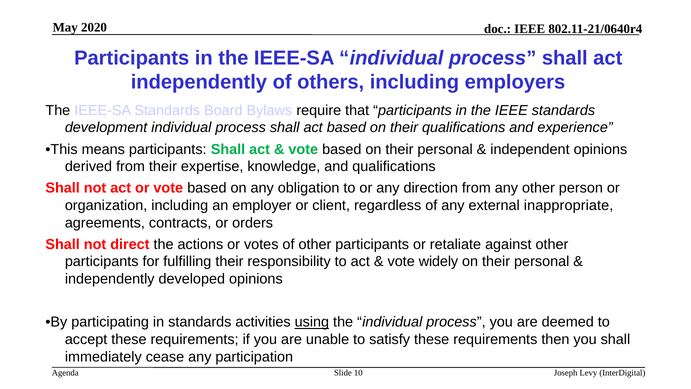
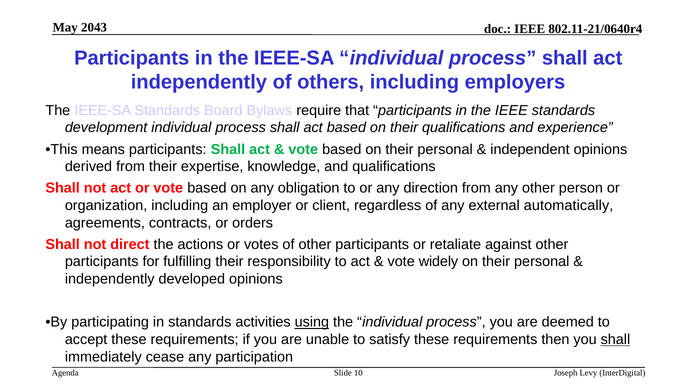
2020: 2020 -> 2043
inappropriate: inappropriate -> automatically
shall at (615, 339) underline: none -> present
